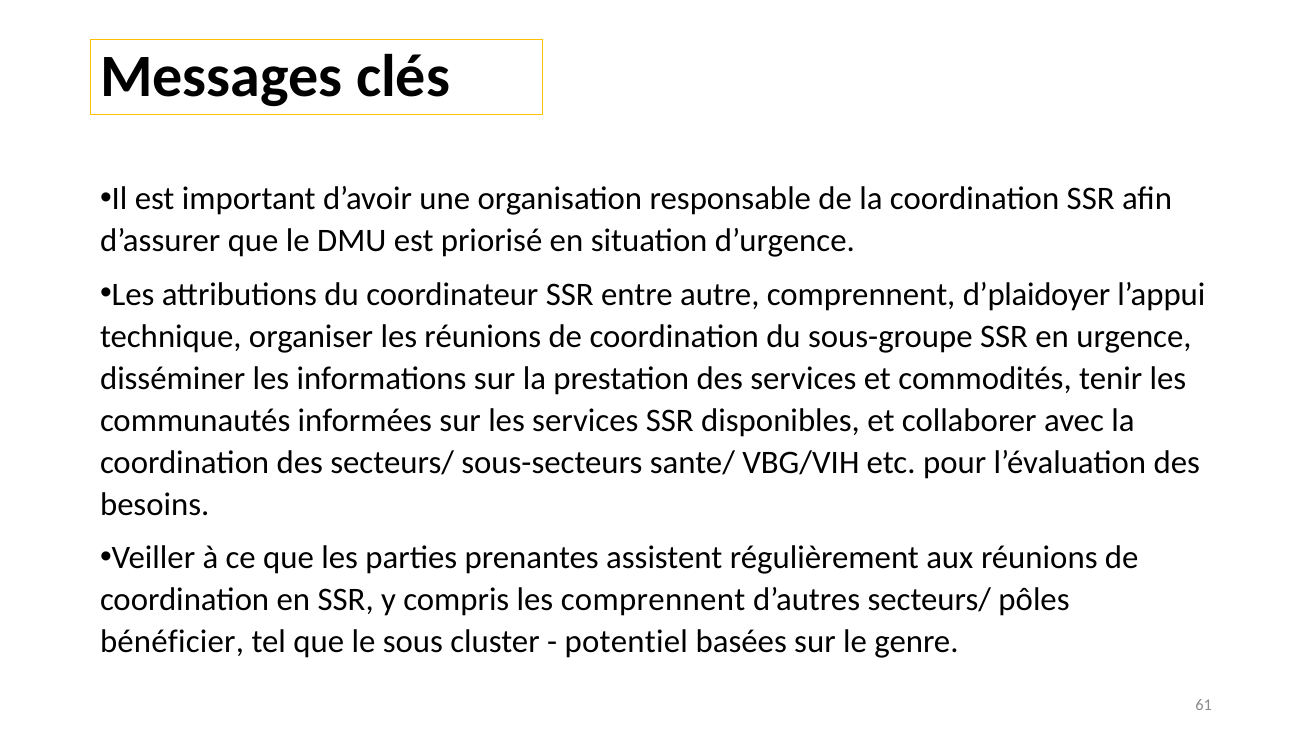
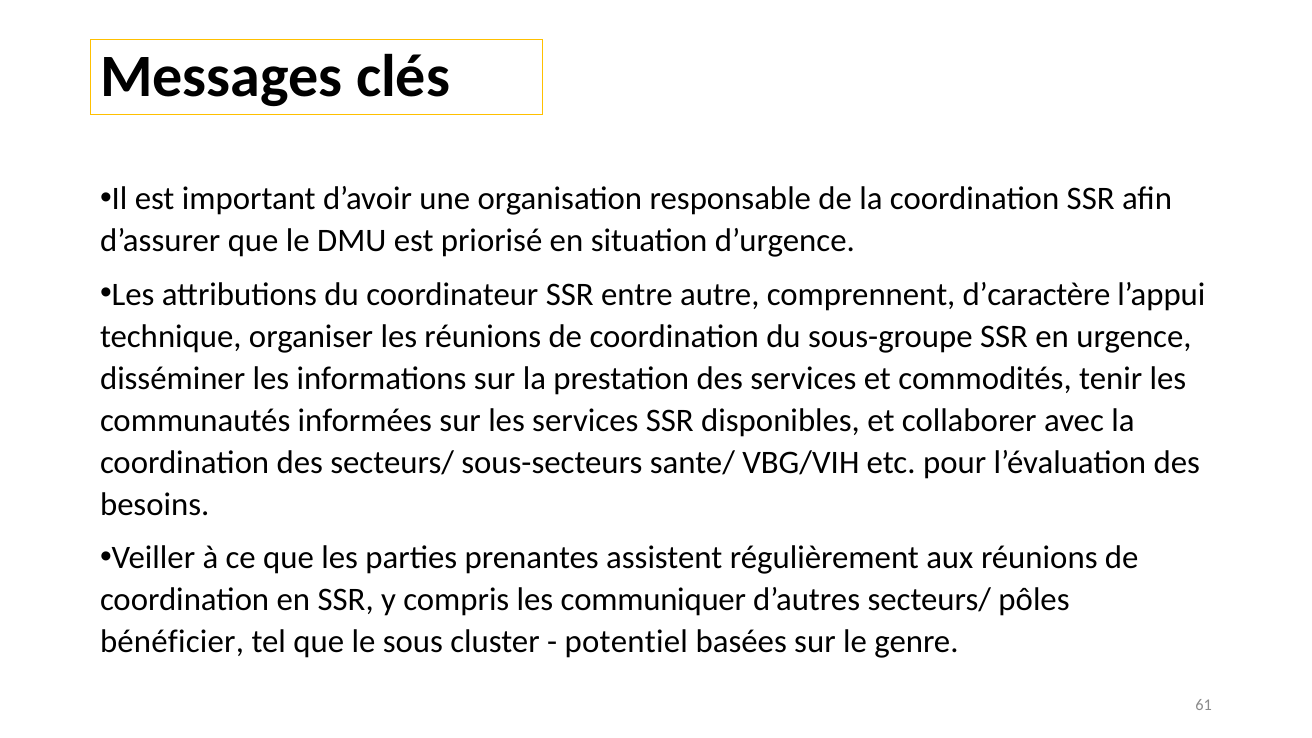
d’plaidoyer: d’plaidoyer -> d’caractère
les comprennent: comprennent -> communiquer
